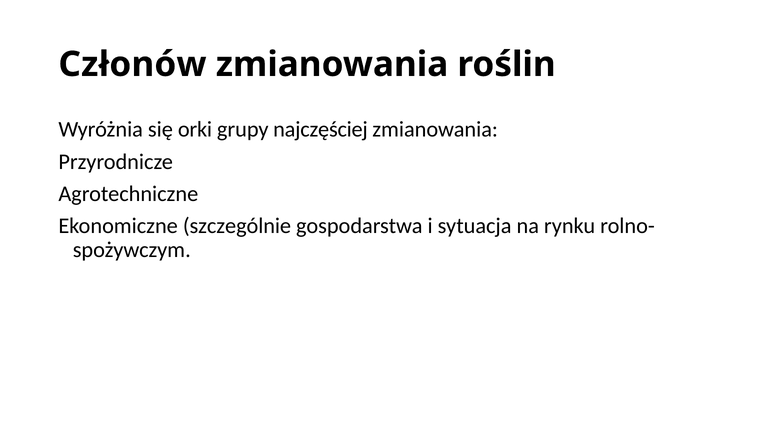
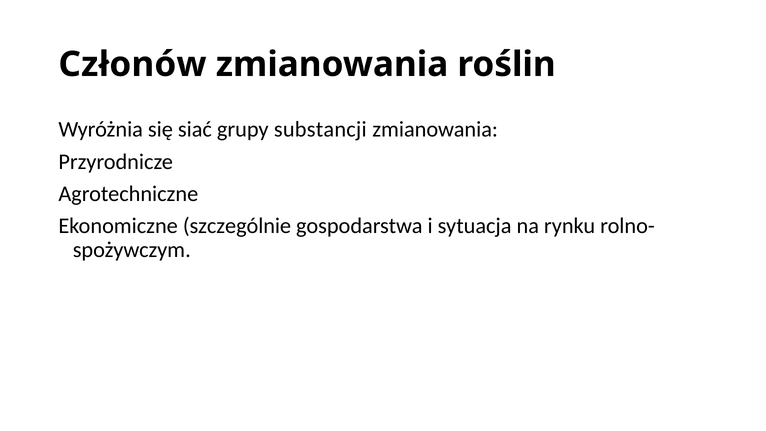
orki: orki -> siać
najczęściej: najczęściej -> substancji
